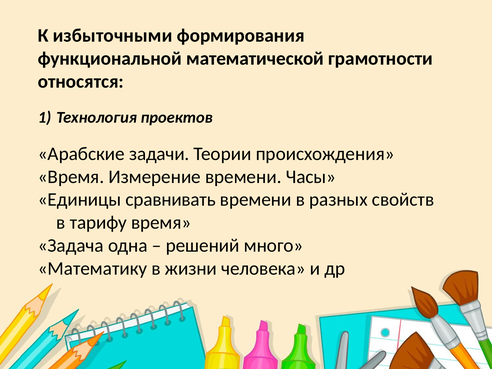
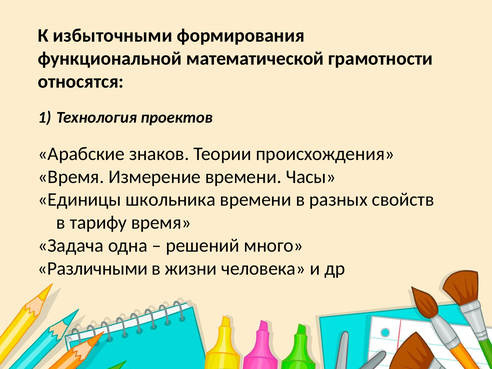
задачи: задачи -> знаков
сравнивать: сравнивать -> школьника
Математику: Математику -> Различными
